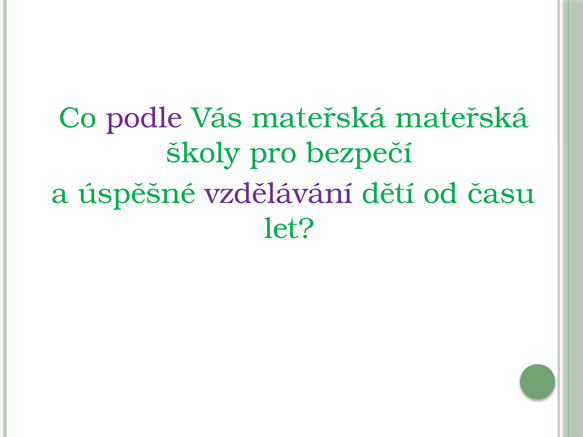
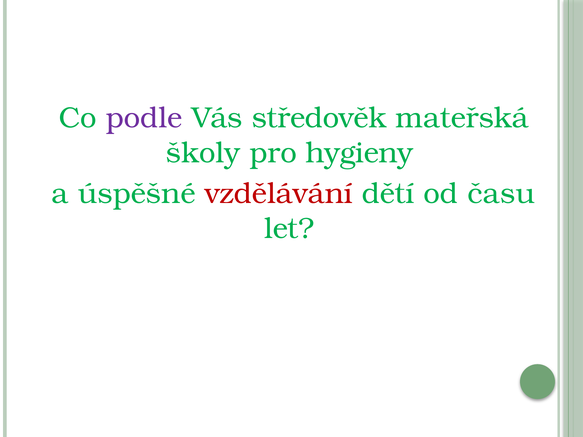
Vás mateřská: mateřská -> středověk
bezpečí: bezpečí -> hygieny
vzdělávání colour: purple -> red
